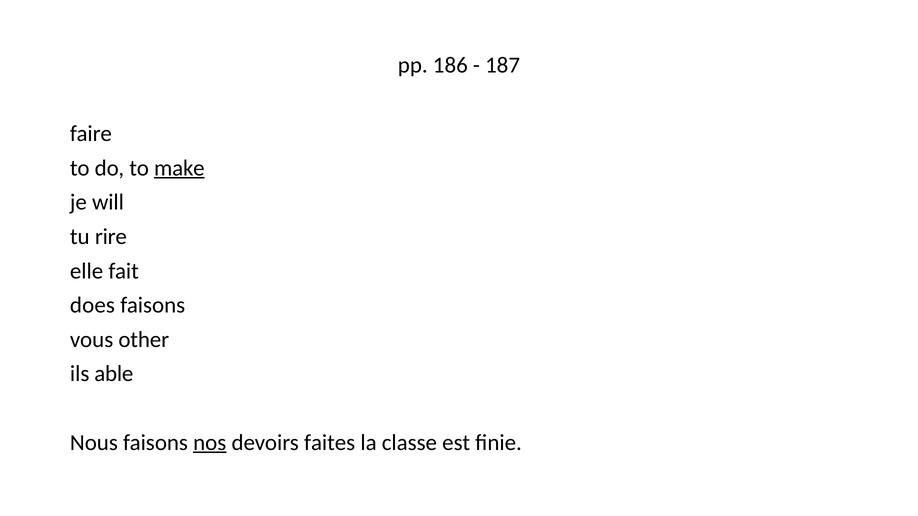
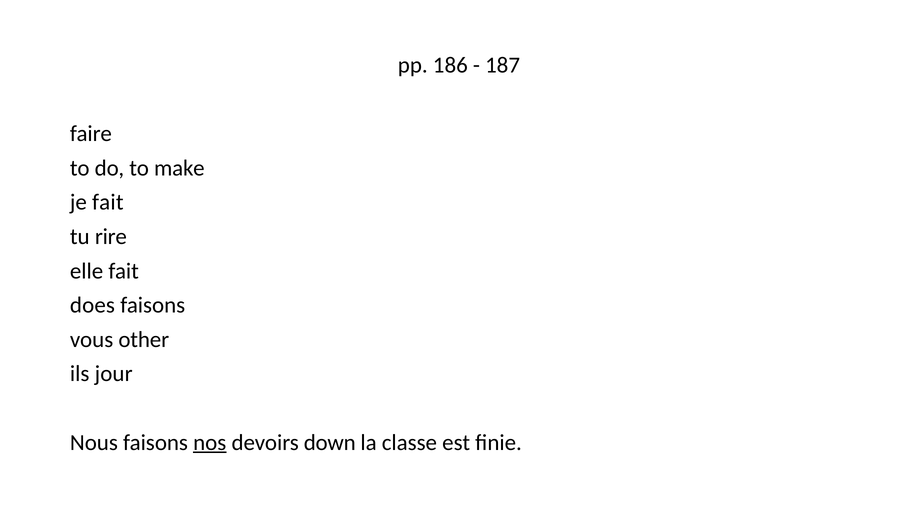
make underline: present -> none
je will: will -> fait
able: able -> jour
faites: faites -> down
